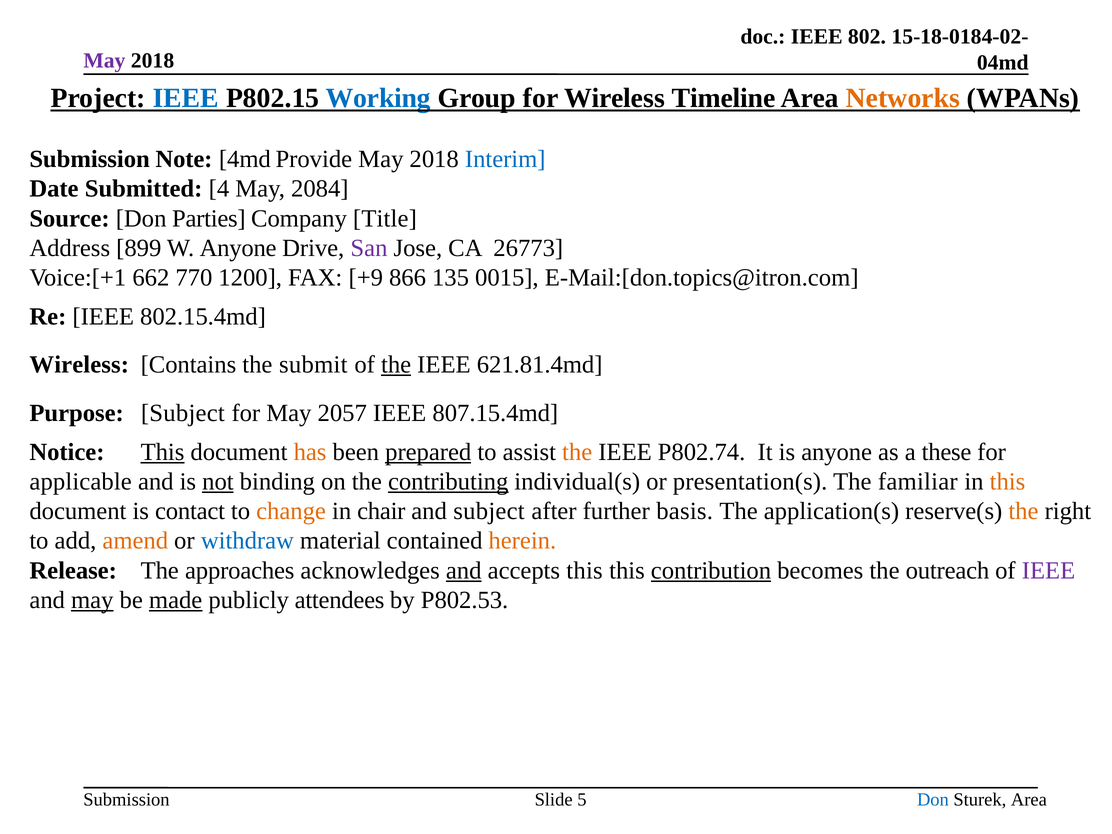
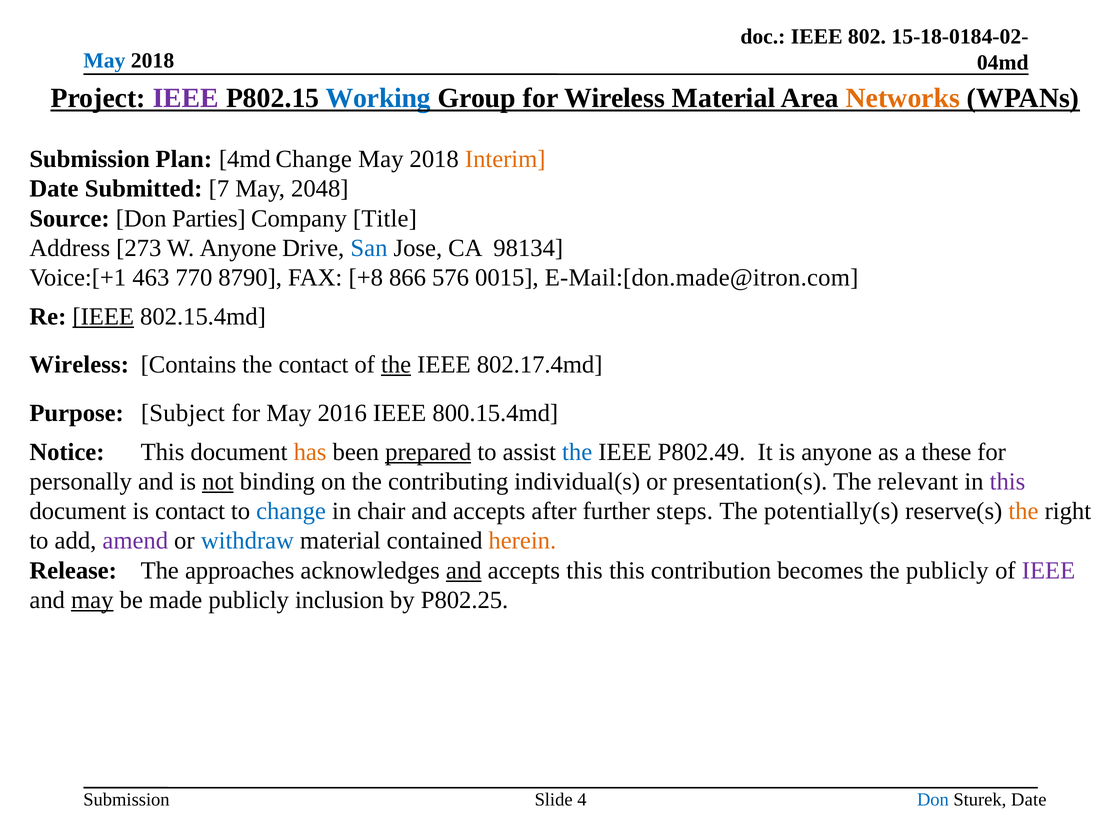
May at (104, 61) colour: purple -> blue
IEEE at (186, 98) colour: blue -> purple
Wireless Timeline: Timeline -> Material
Note: Note -> Plan
4md Provide: Provide -> Change
Interim colour: blue -> orange
4: 4 -> 7
2084: 2084 -> 2048
899: 899 -> 273
San colour: purple -> blue
26773: 26773 -> 98134
662: 662 -> 463
1200: 1200 -> 8790
+9: +9 -> +8
135: 135 -> 576
E-Mail:[don.topics@itron.com: E-Mail:[don.topics@itron.com -> E-Mail:[don.made@itron.com
IEEE at (103, 317) underline: none -> present
the submit: submit -> contact
621.81.4md: 621.81.4md -> 802.17.4md
2057: 2057 -> 2016
807.15.4md: 807.15.4md -> 800.15.4md
This at (163, 452) underline: present -> none
the at (577, 452) colour: orange -> blue
P802.74: P802.74 -> P802.49
applicable: applicable -> personally
contributing underline: present -> none
familiar: familiar -> relevant
this at (1007, 482) colour: orange -> purple
change at (291, 511) colour: orange -> blue
subject at (489, 511): subject -> accepts
basis: basis -> steps
application(s: application(s -> potentially(s
amend colour: orange -> purple
contribution underline: present -> none
the outreach: outreach -> publicly
made underline: present -> none
attendees: attendees -> inclusion
P802.53: P802.53 -> P802.25
5: 5 -> 4
Sturek Area: Area -> Date
